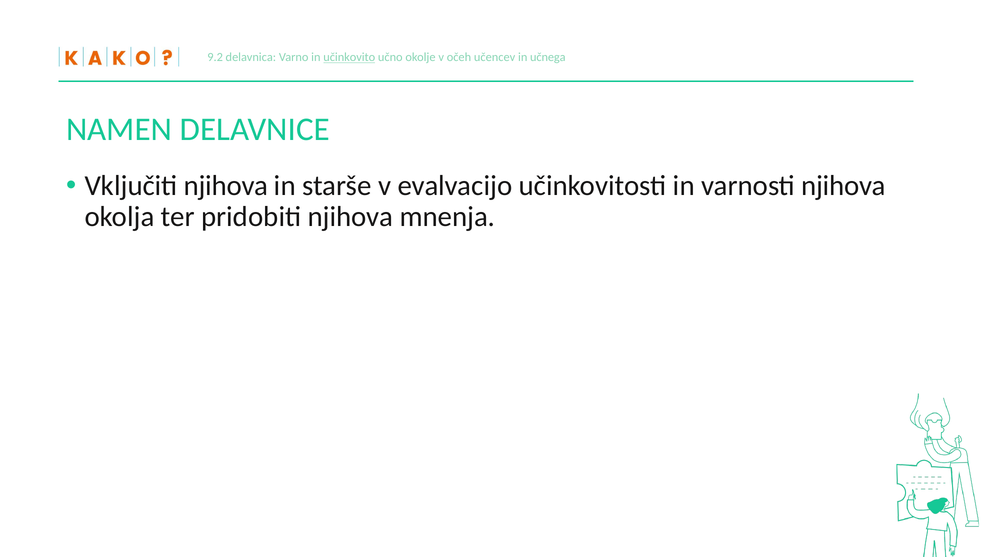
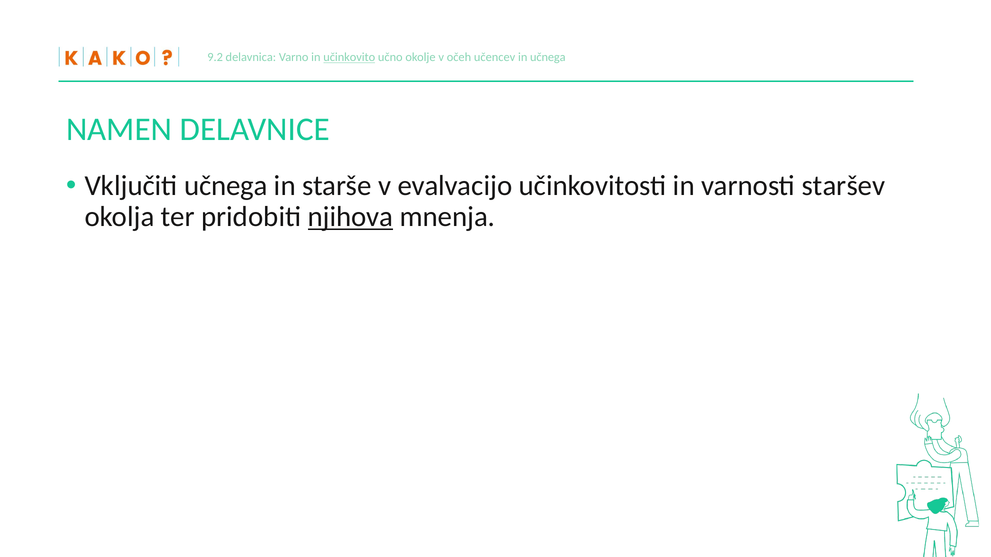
Vključiti njihova: njihova -> učnega
varnosti njihova: njihova -> staršev
njihova at (350, 217) underline: none -> present
